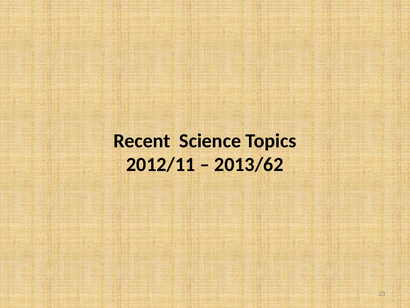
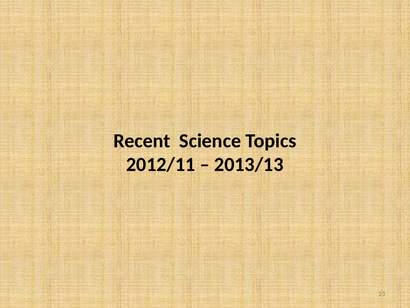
2013/62: 2013/62 -> 2013/13
